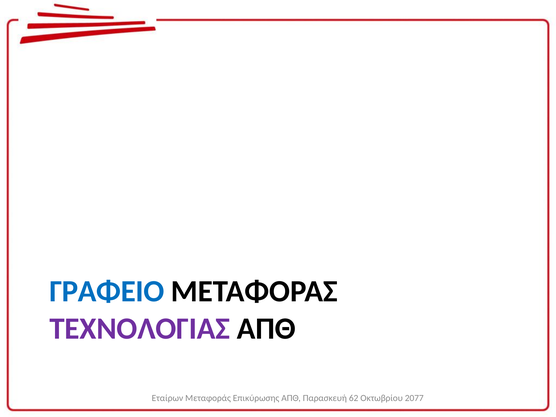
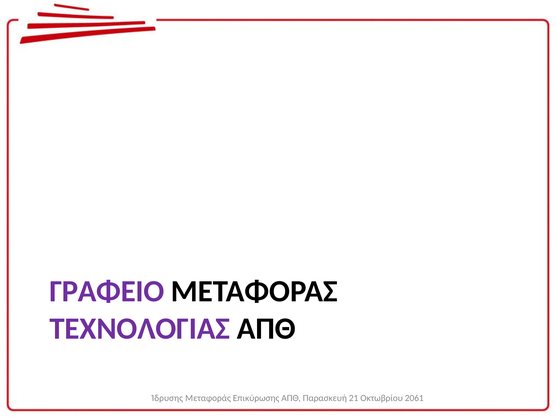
ΓΡΑΦΕΙΟ colour: blue -> purple
Εταίρων: Εταίρων -> Ίδρυσης
62: 62 -> 21
2077: 2077 -> 2061
